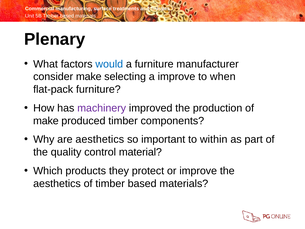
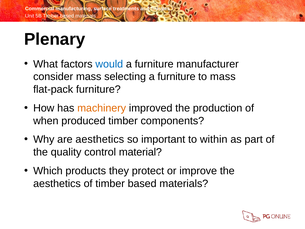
consider make: make -> mass
selecting a improve: improve -> furniture
to when: when -> mass
machinery colour: purple -> orange
make at (46, 121): make -> when
